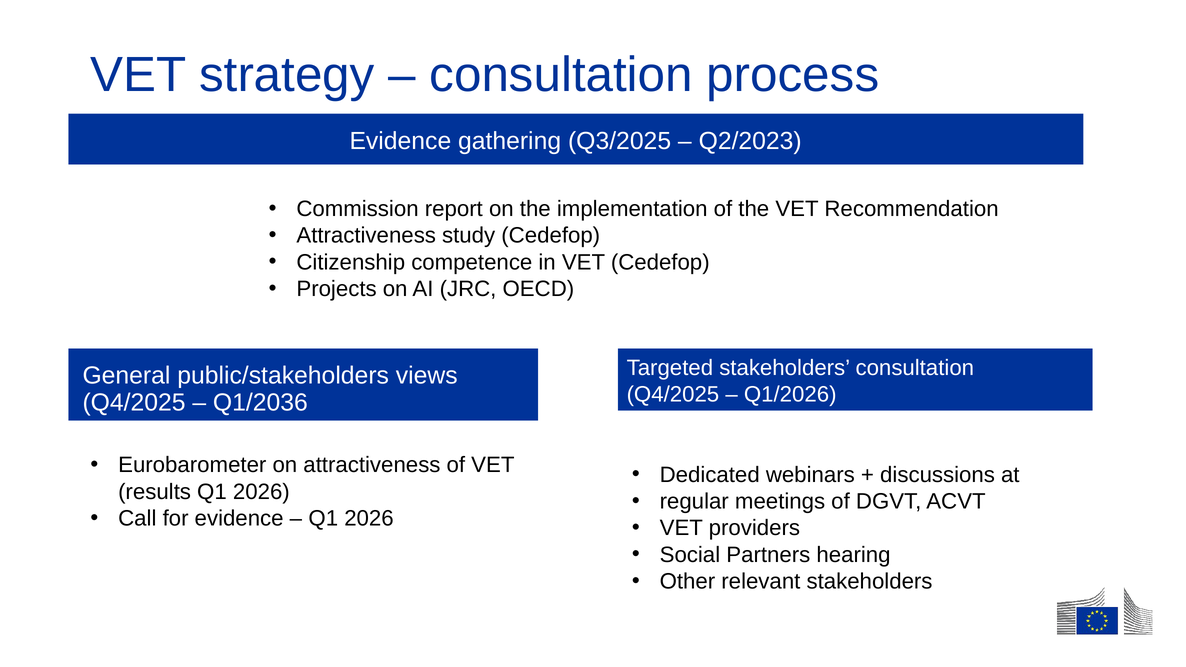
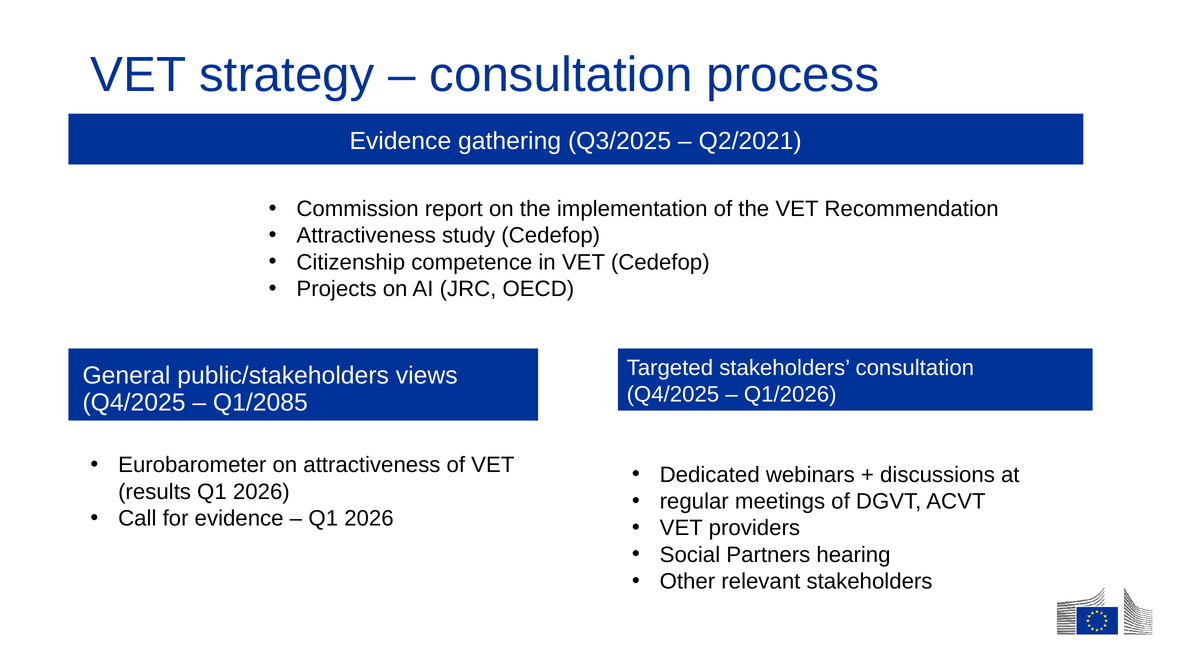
Q2/2023: Q2/2023 -> Q2/2021
Q1/2036: Q1/2036 -> Q1/2085
